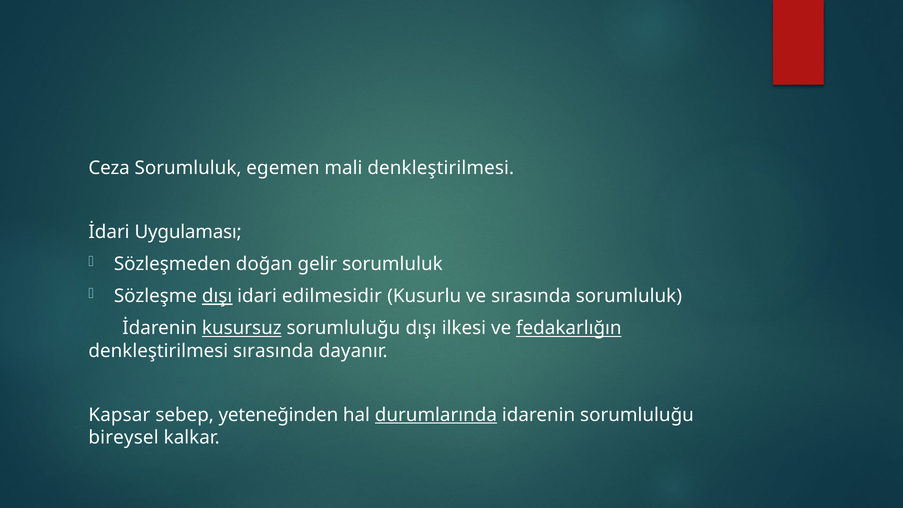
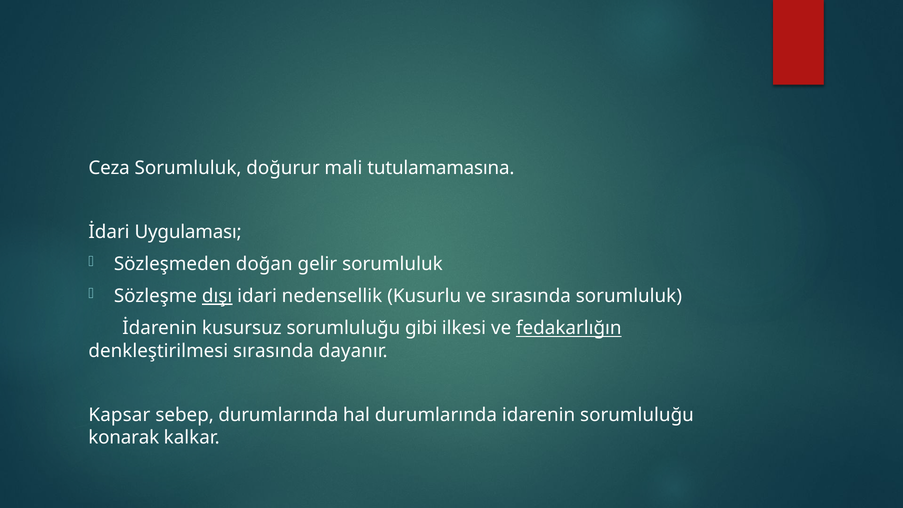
egemen: egemen -> doğurur
mali denkleştirilmesi: denkleştirilmesi -> tutulamamasına
edilmesidir: edilmesidir -> nedensellik
kusursuz underline: present -> none
sorumluluğu dışı: dışı -> gibi
sebep yeteneğinden: yeteneğinden -> durumlarında
durumlarında at (436, 415) underline: present -> none
bireysel: bireysel -> konarak
